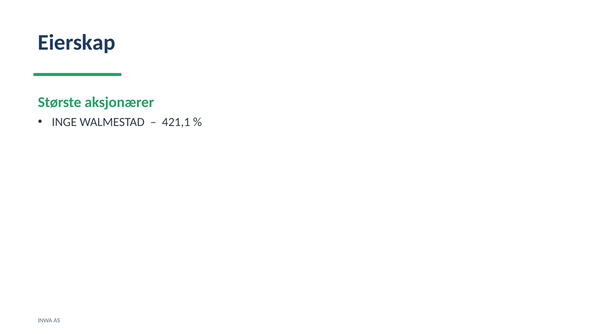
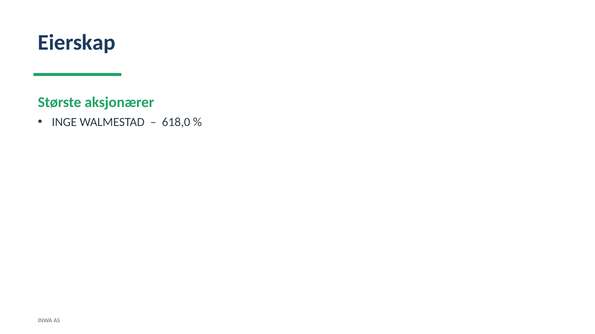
421,1: 421,1 -> 618,0
